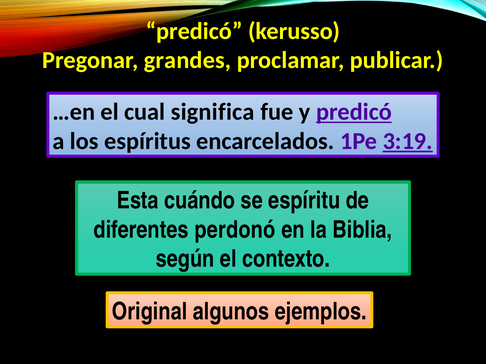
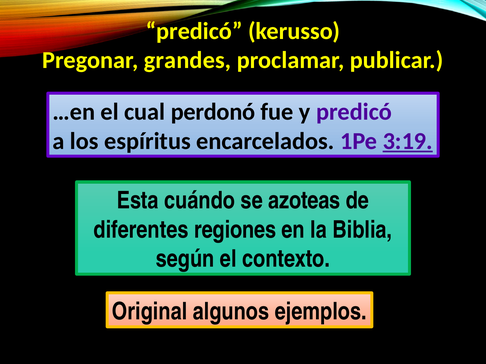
significa: significa -> perdonó
predicó at (354, 112) underline: present -> none
espíritu: espíritu -> azoteas
perdonó: perdonó -> regiones
